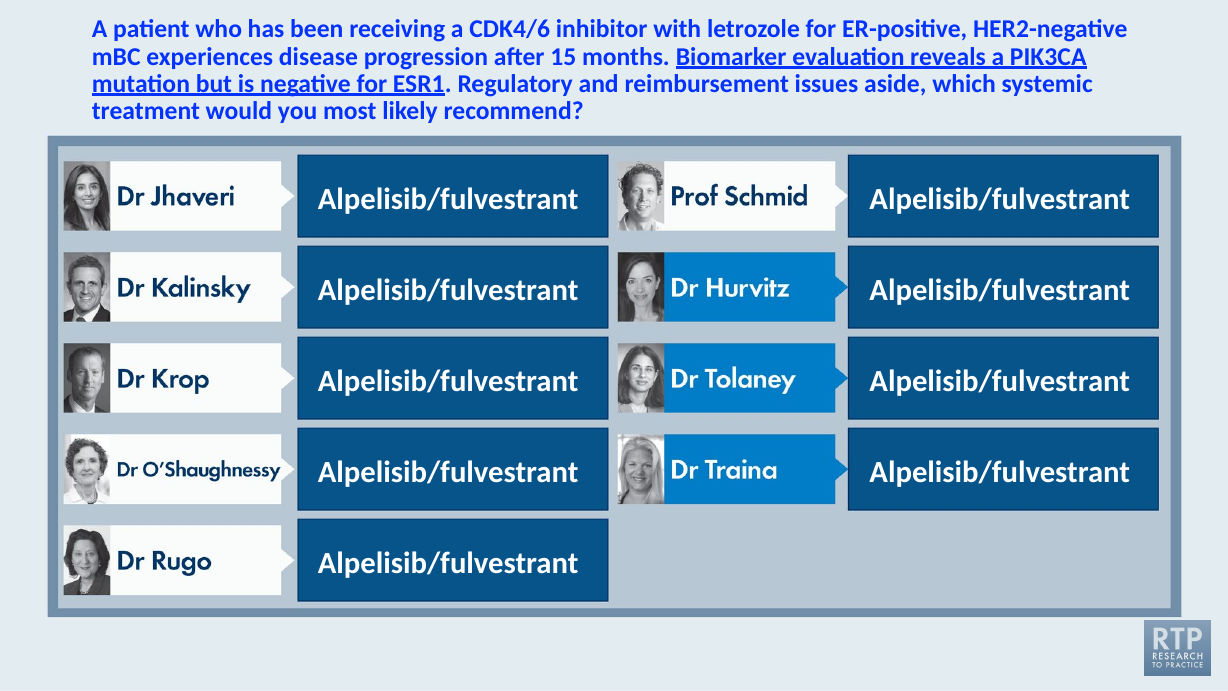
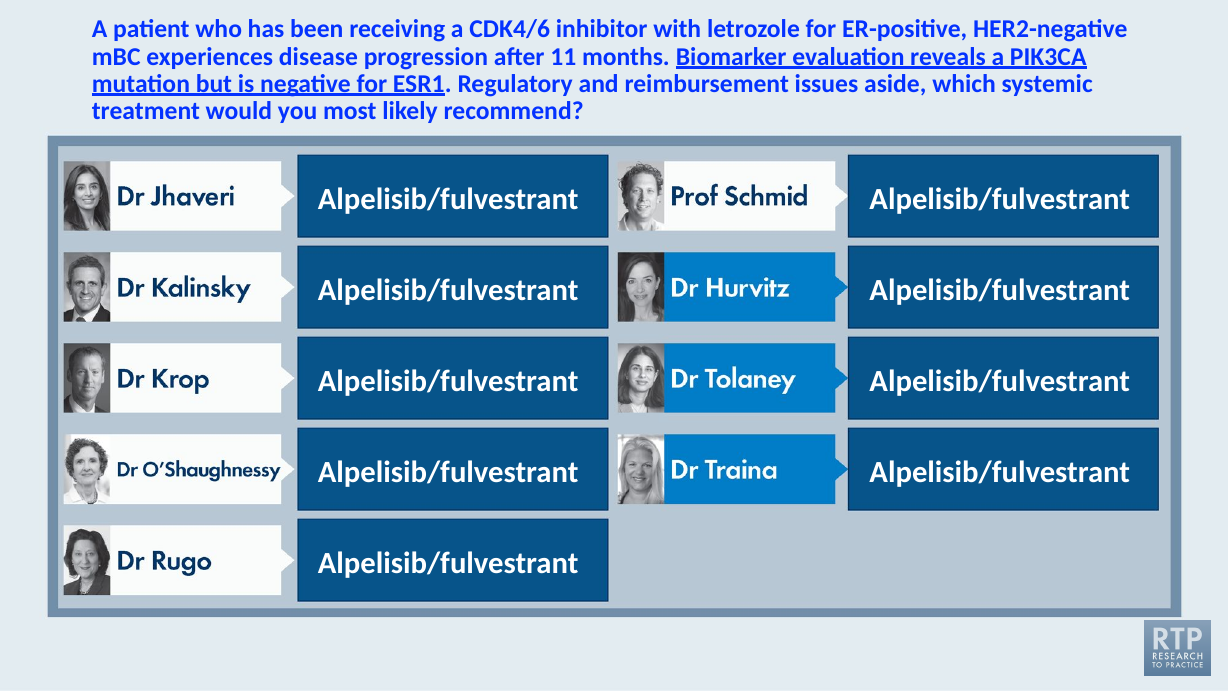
15: 15 -> 11
